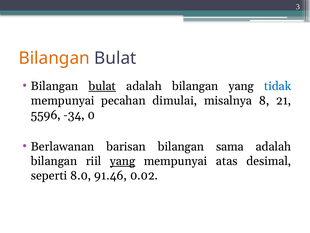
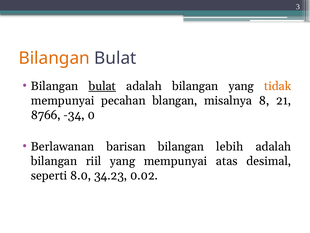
tidak colour: blue -> orange
dimulai: dimulai -> blangan
5596: 5596 -> 8766
sama: sama -> lebih
yang at (123, 161) underline: present -> none
91.46: 91.46 -> 34.23
